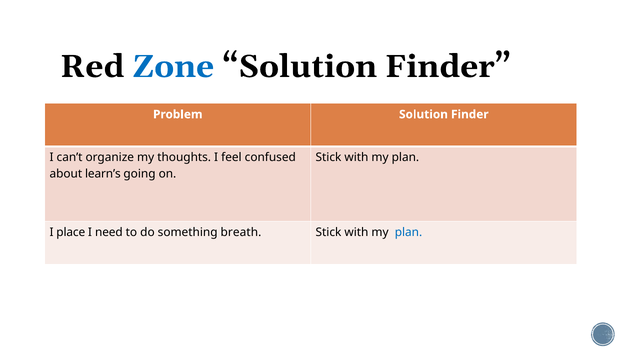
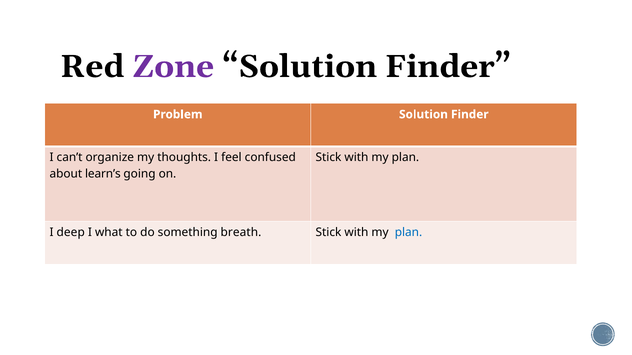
Zone colour: blue -> purple
place: place -> deep
need: need -> what
